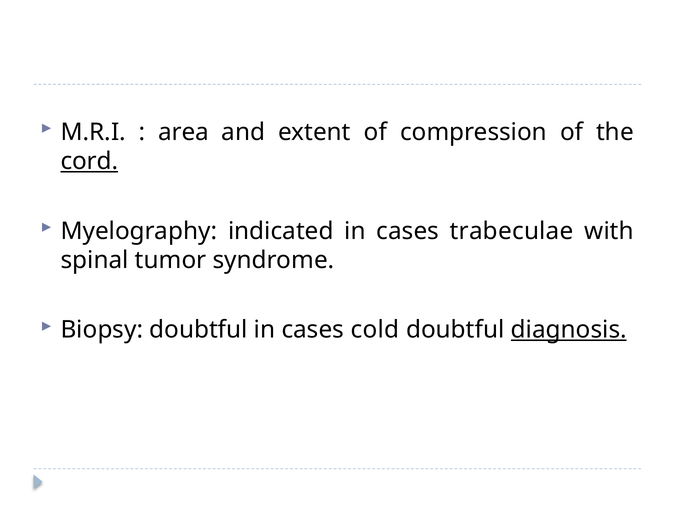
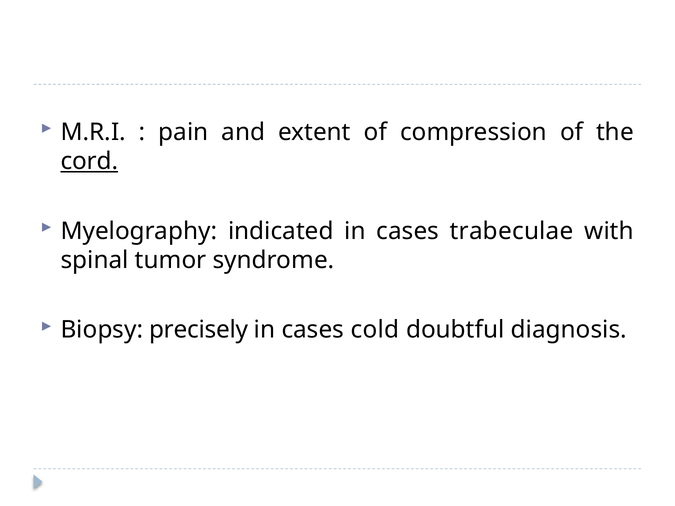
area: area -> pain
Biopsy doubtful: doubtful -> precisely
diagnosis underline: present -> none
